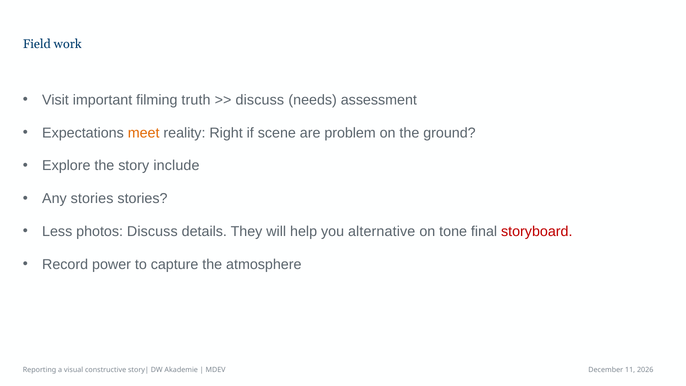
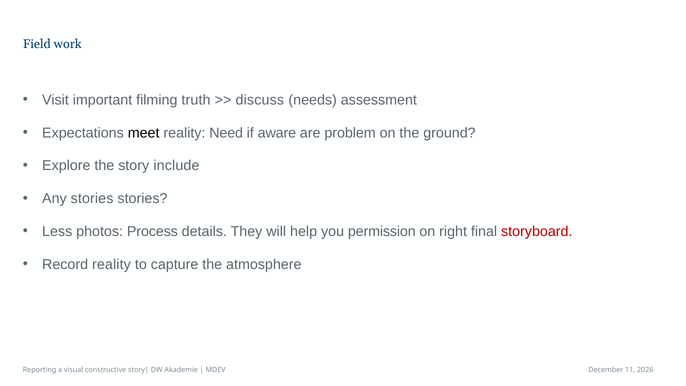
meet colour: orange -> black
Right: Right -> Need
scene: scene -> aware
photos Discuss: Discuss -> Process
alternative: alternative -> permission
tone: tone -> right
Record power: power -> reality
